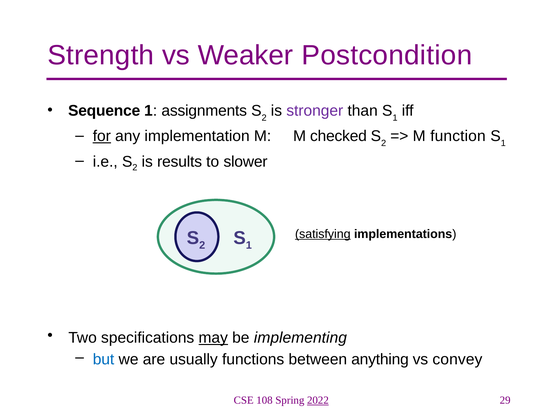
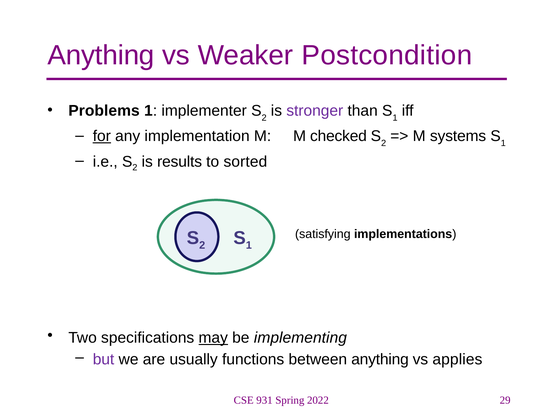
Strength at (101, 55): Strength -> Anything
Sequence: Sequence -> Problems
assignments: assignments -> implementer
function: function -> systems
slower: slower -> sorted
satisfying underline: present -> none
but colour: blue -> purple
convey: convey -> applies
108: 108 -> 931
2022 underline: present -> none
